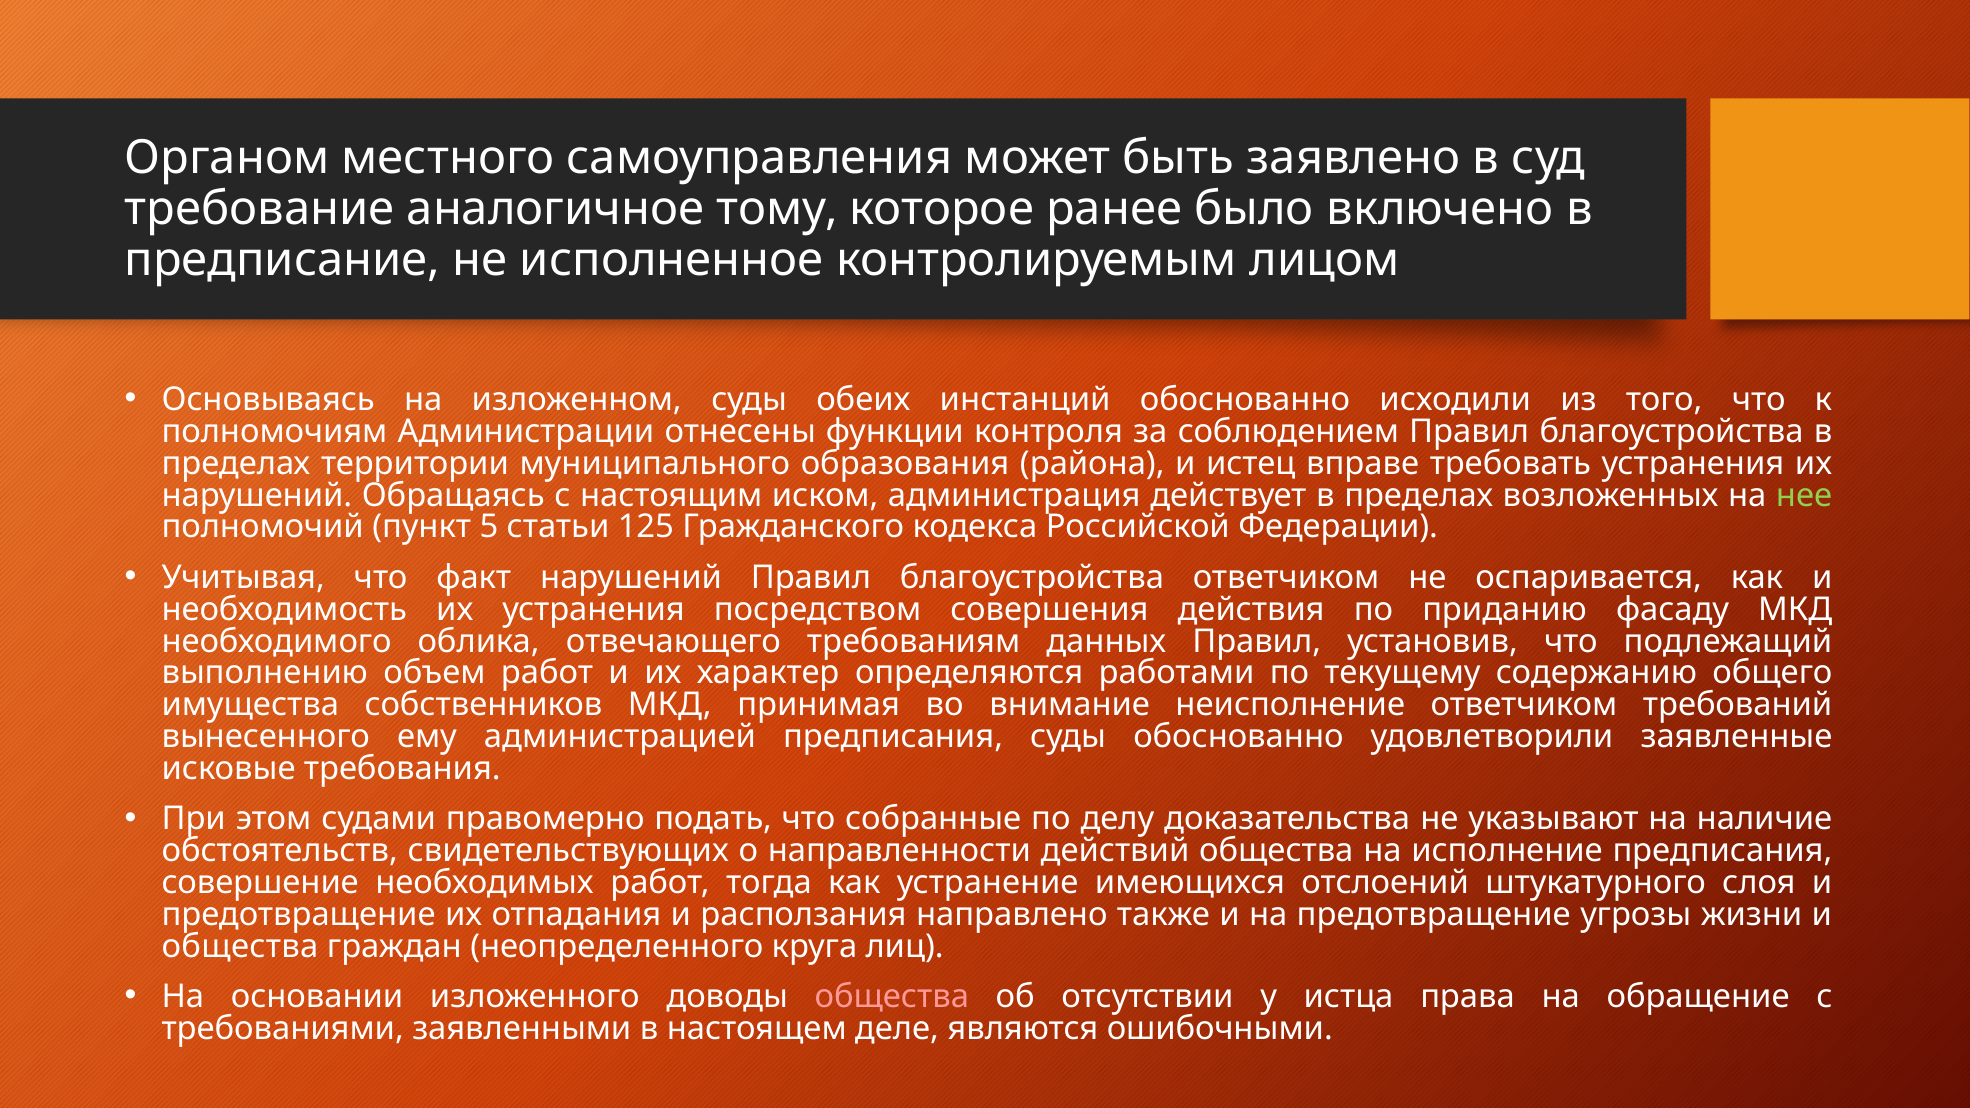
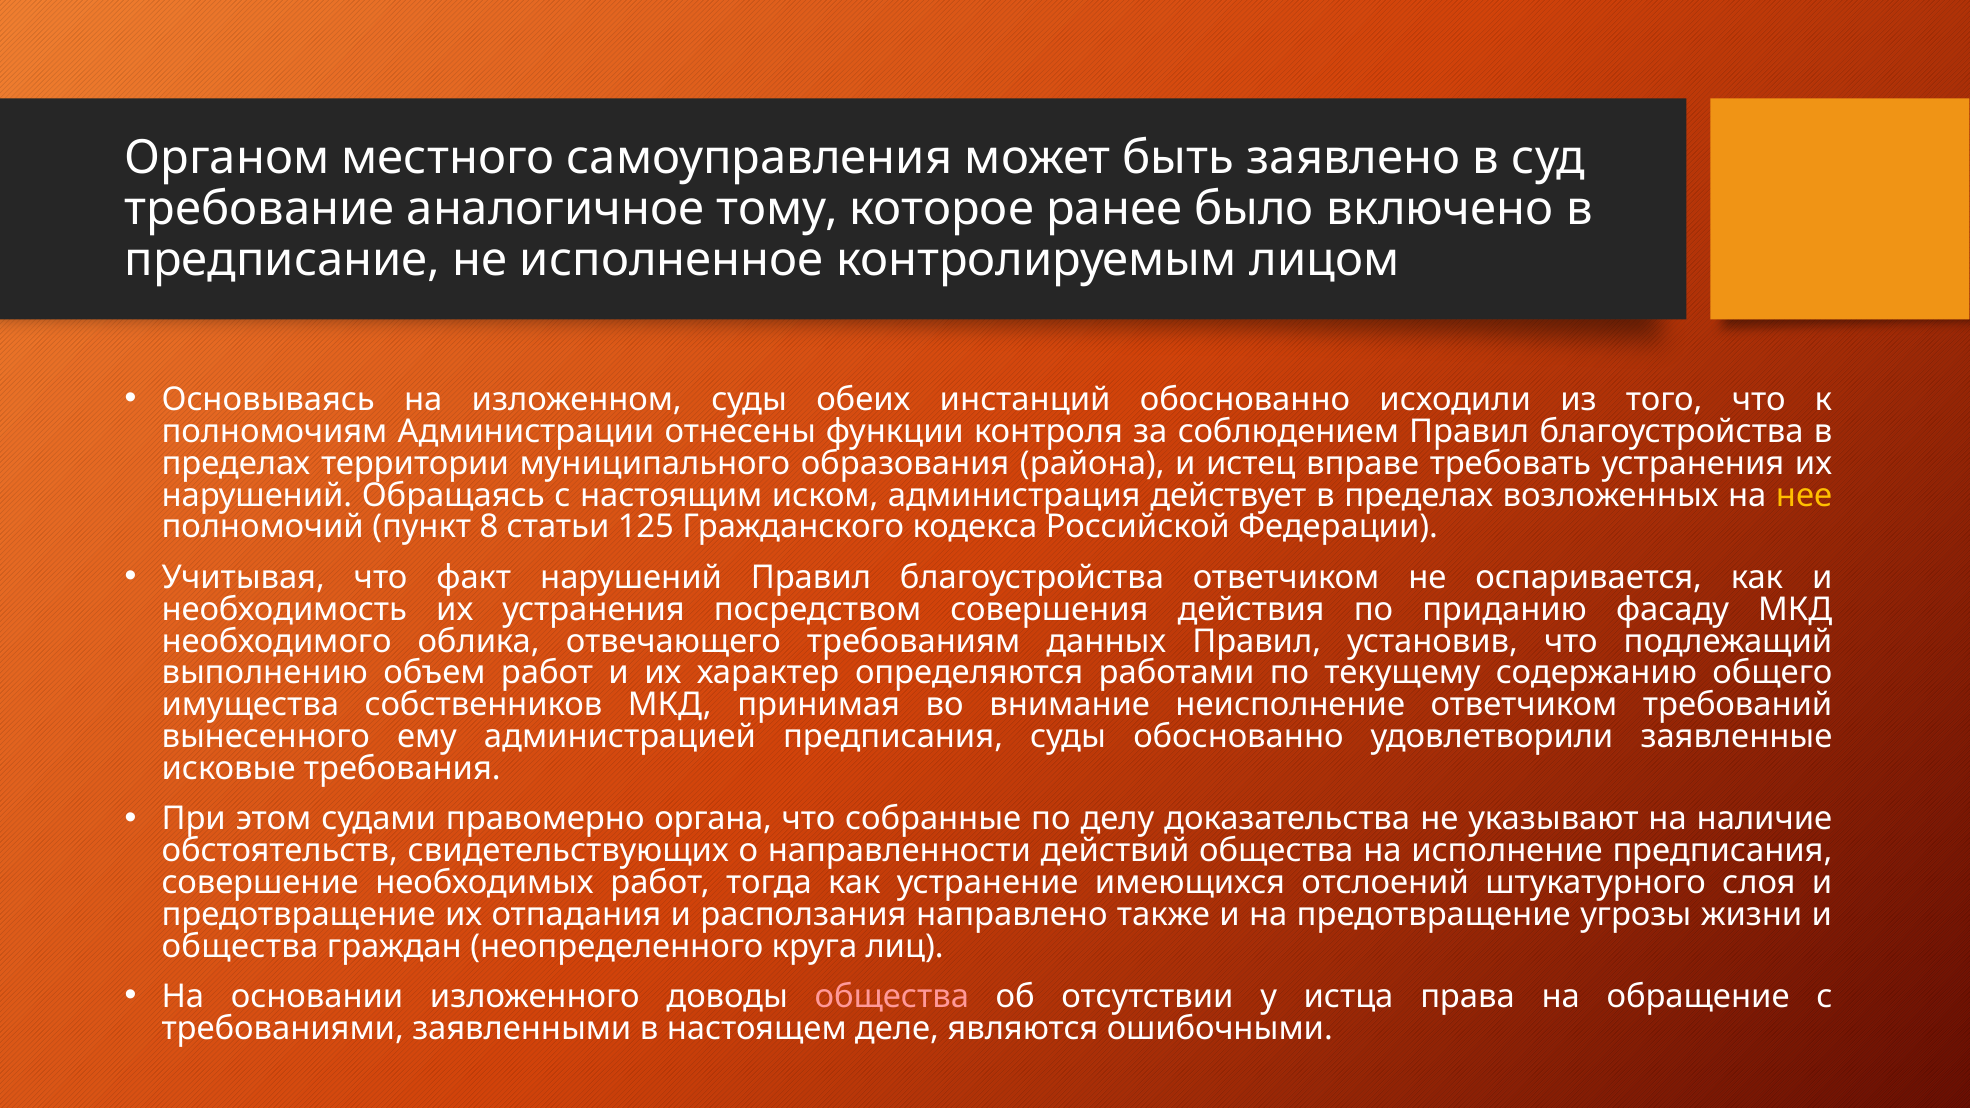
нее colour: light green -> yellow
5: 5 -> 8
подать: подать -> органа
